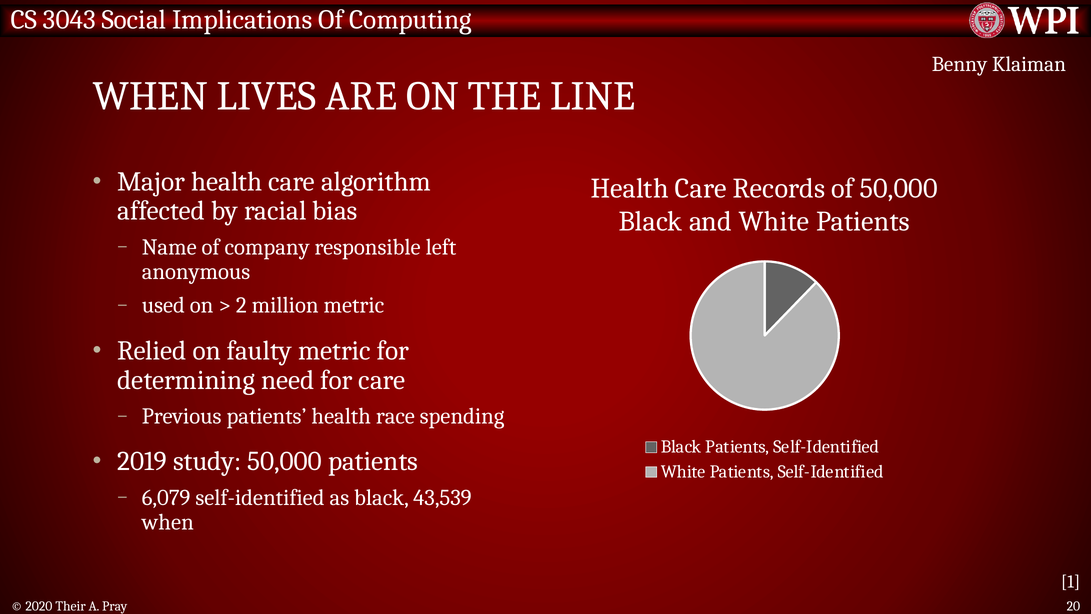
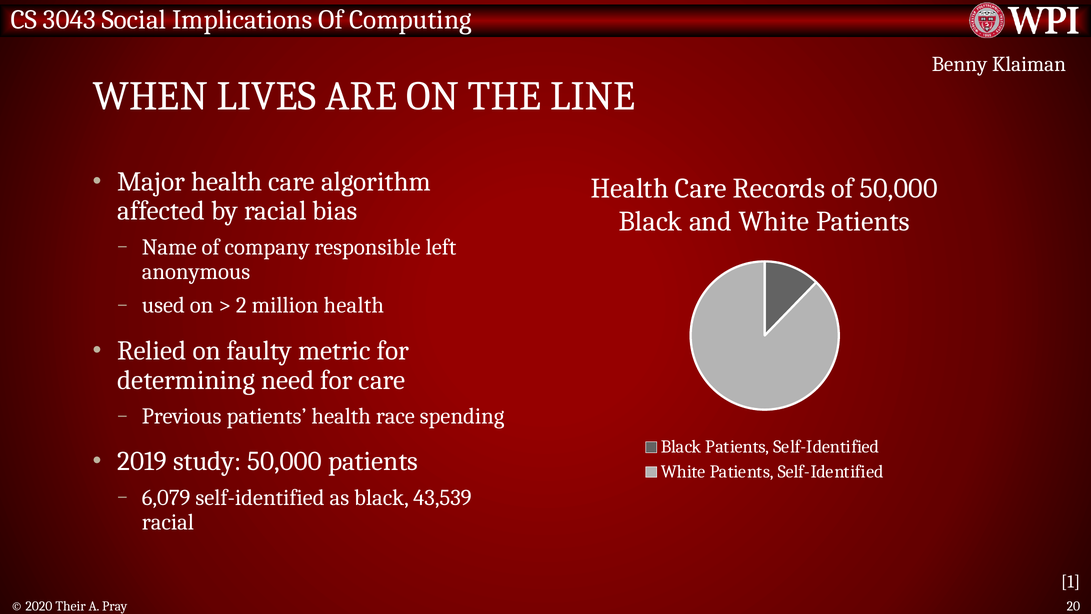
million metric: metric -> health
when at (168, 522): when -> racial
